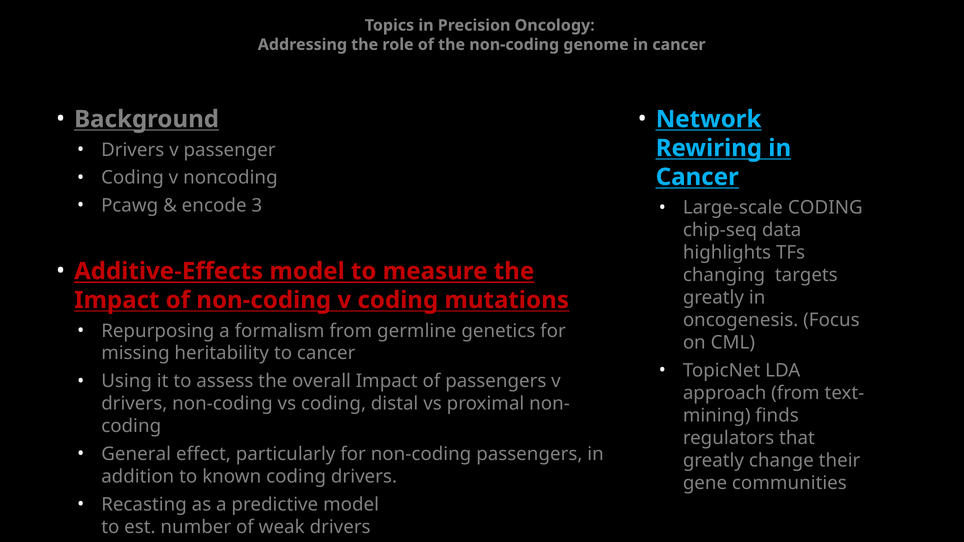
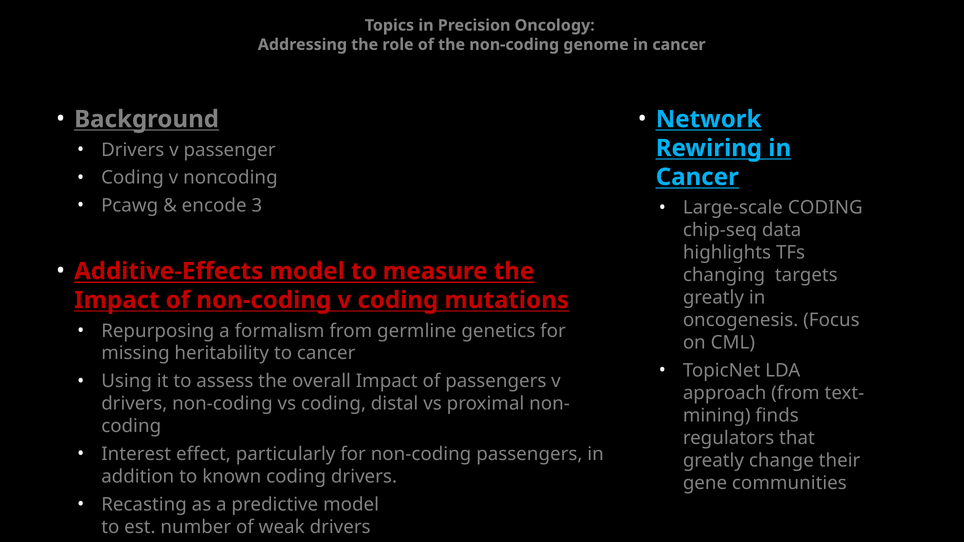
General: General -> Interest
